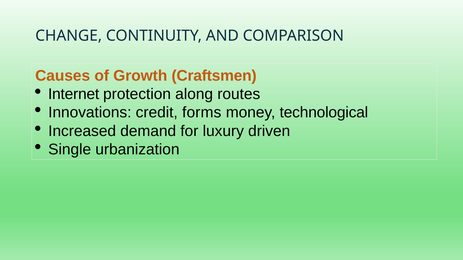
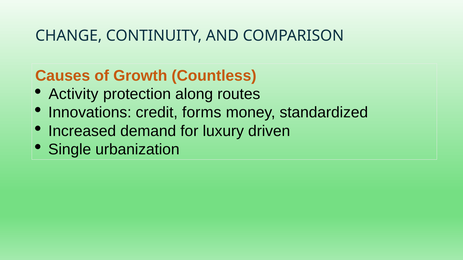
Craftsmen: Craftsmen -> Countless
Internet: Internet -> Activity
technological: technological -> standardized
